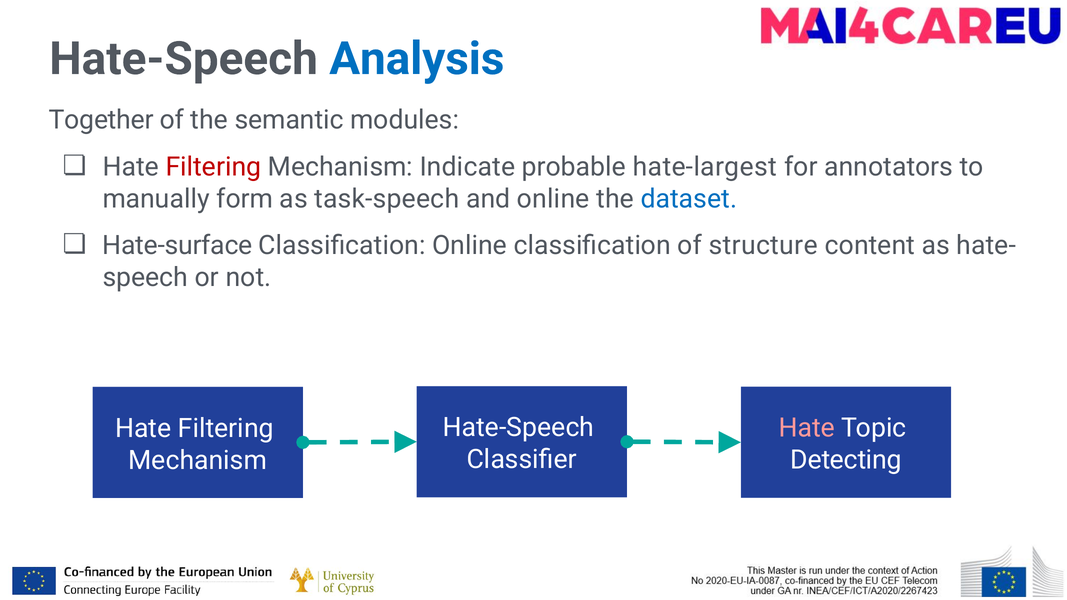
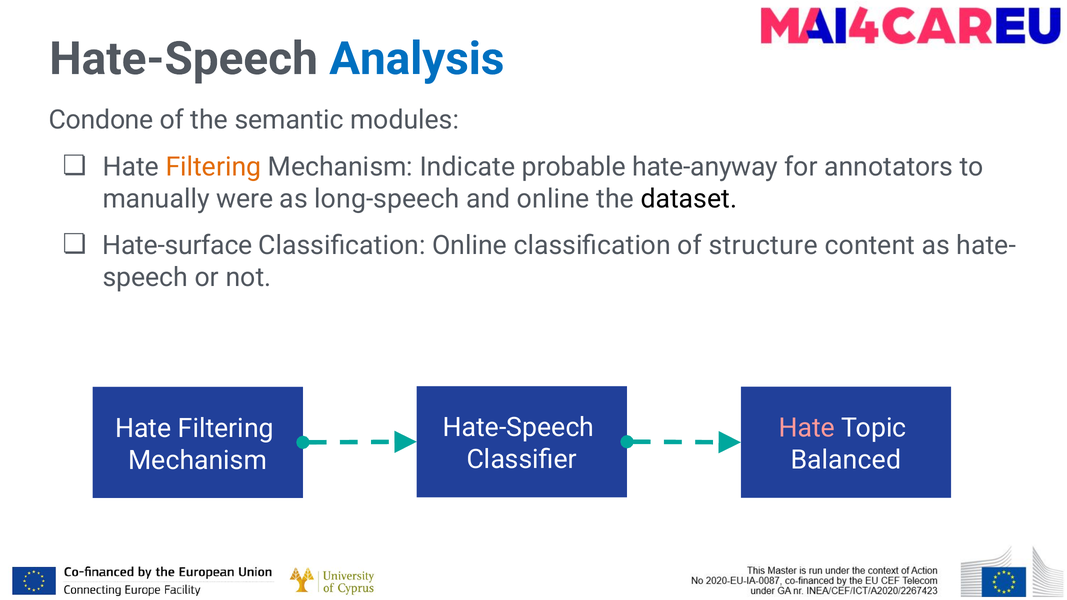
Together: Together -> Condone
Filtering at (213, 167) colour: red -> orange
hate-largest: hate-largest -> hate-anyway
form: form -> were
task-speech: task-speech -> long-speech
dataset colour: blue -> black
Detecting: Detecting -> Balanced
